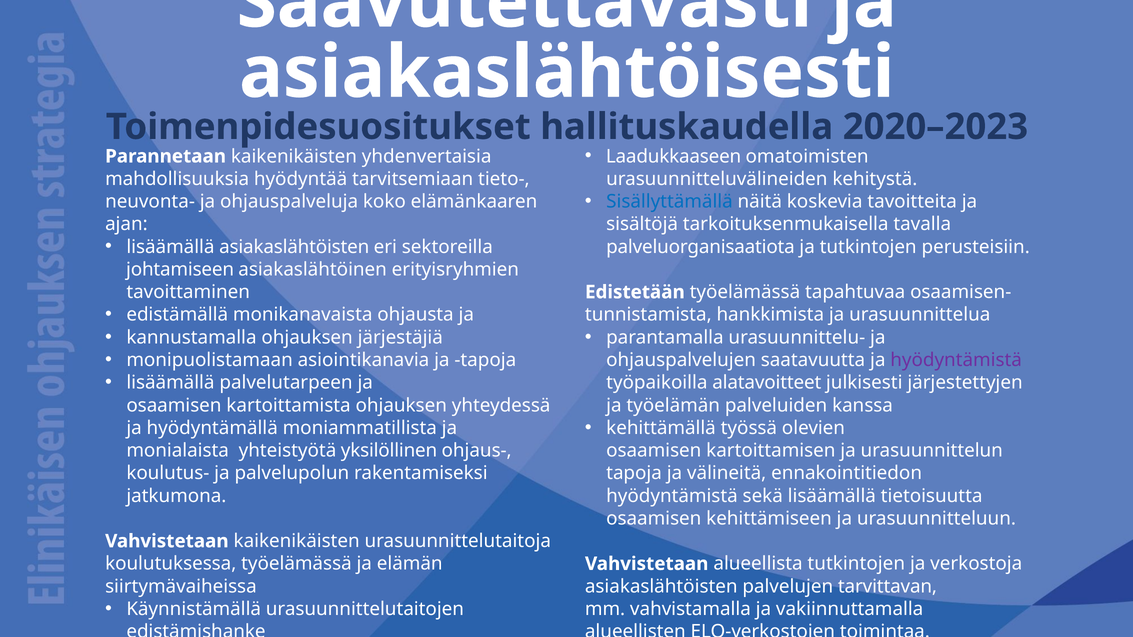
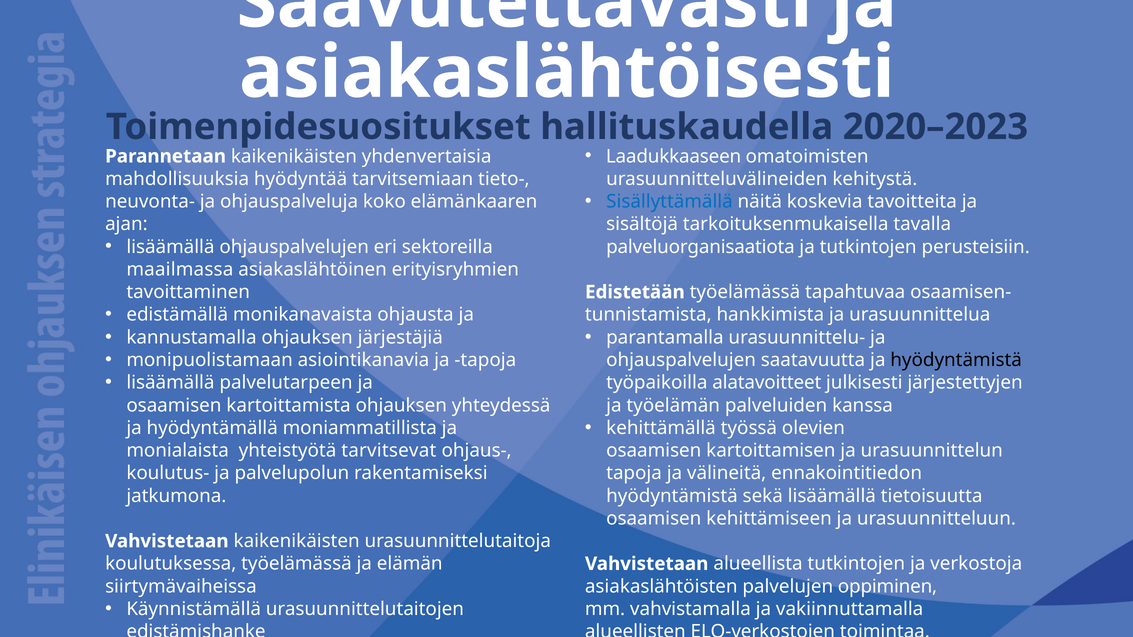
lisäämällä asiakaslähtöisten: asiakaslähtöisten -> ohjauspalvelujen
johtamiseen: johtamiseen -> maailmassa
hyödyntämistä at (956, 360) colour: purple -> black
yksilöllinen: yksilöllinen -> tarvitsevat
tarvittavan: tarvittavan -> oppiminen
